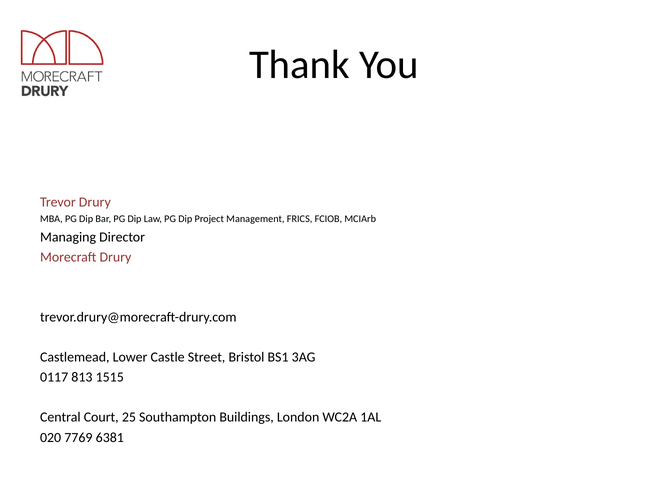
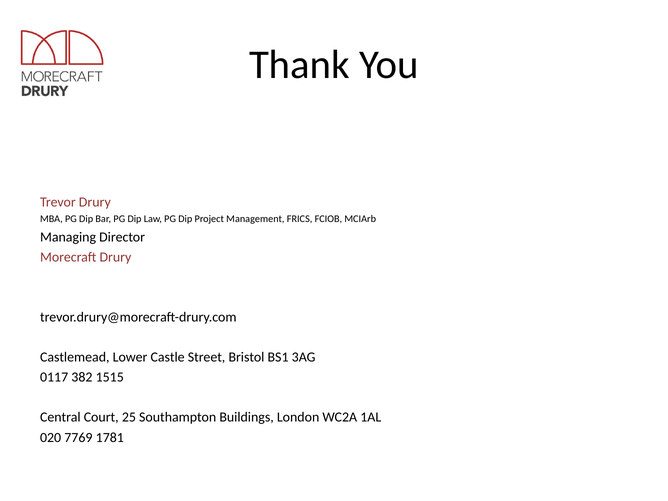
813: 813 -> 382
6381: 6381 -> 1781
